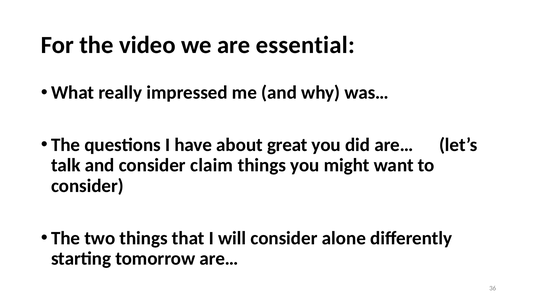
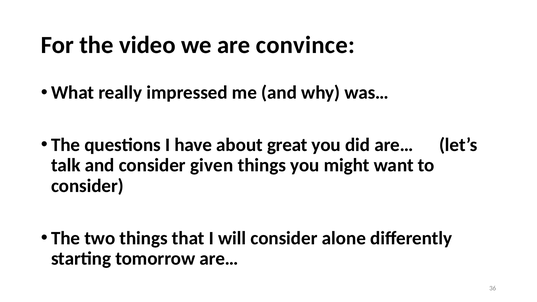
essential: essential -> convince
claim: claim -> given
